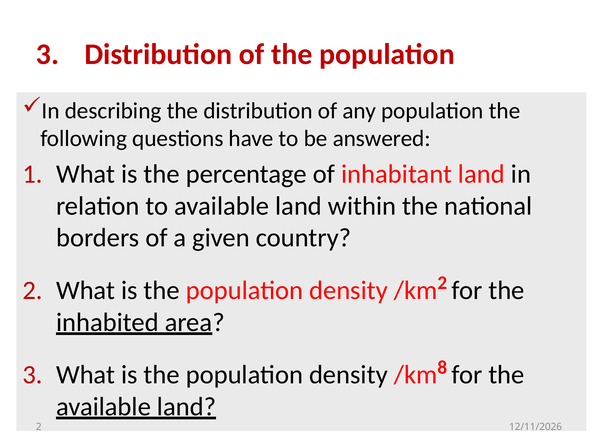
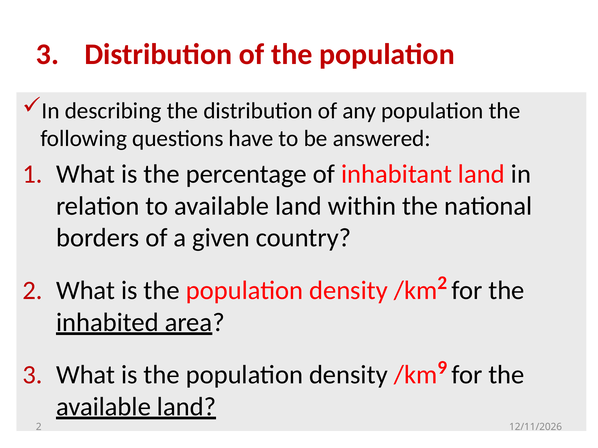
8: 8 -> 9
